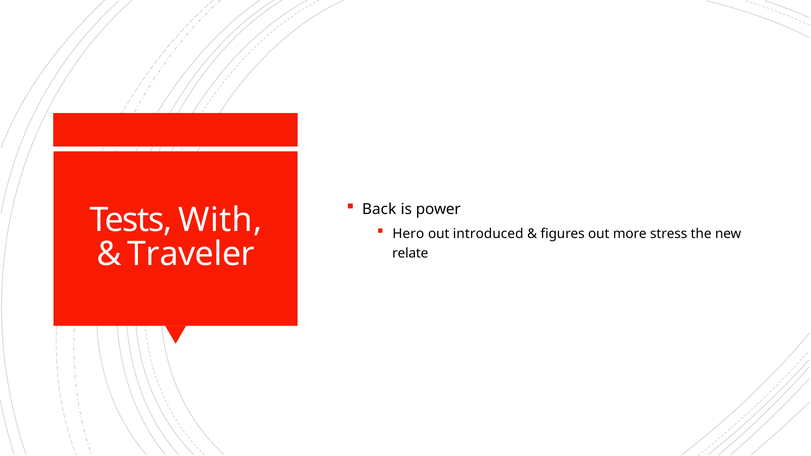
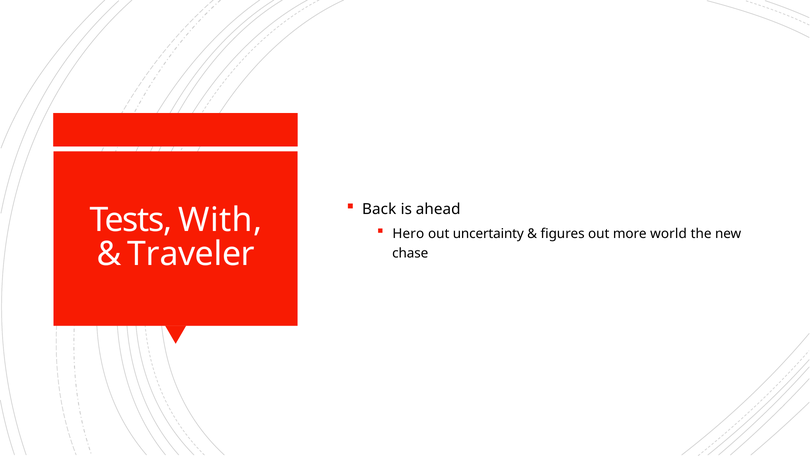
power: power -> ahead
introduced: introduced -> uncertainty
stress: stress -> world
relate: relate -> chase
